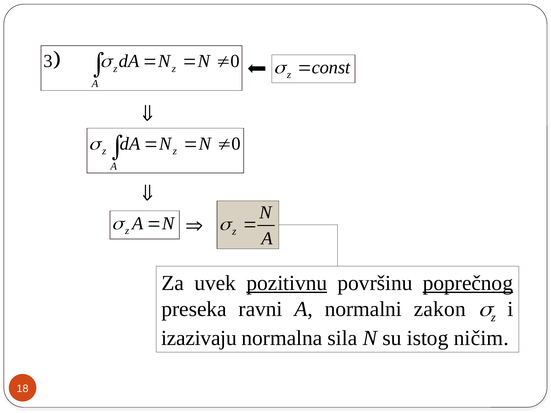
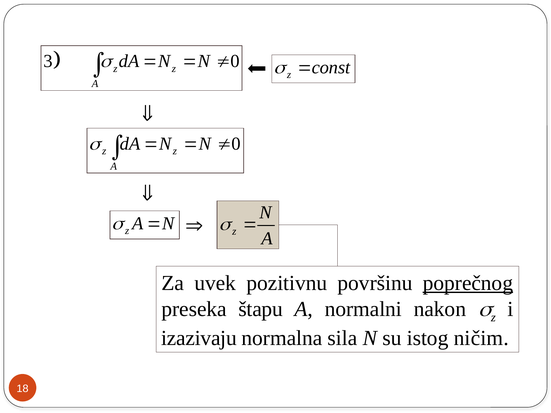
pozitivnu underline: present -> none
ravni: ravni -> štapu
zakon: zakon -> nakon
